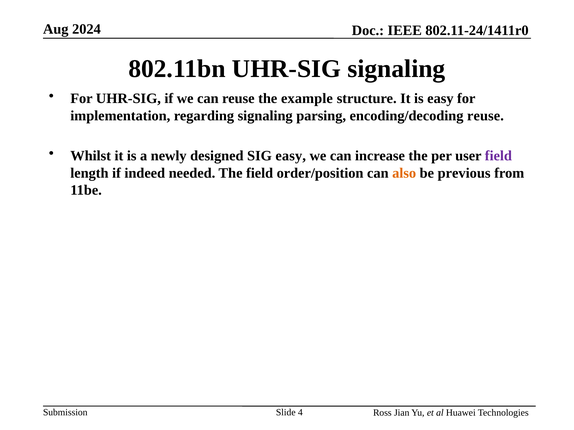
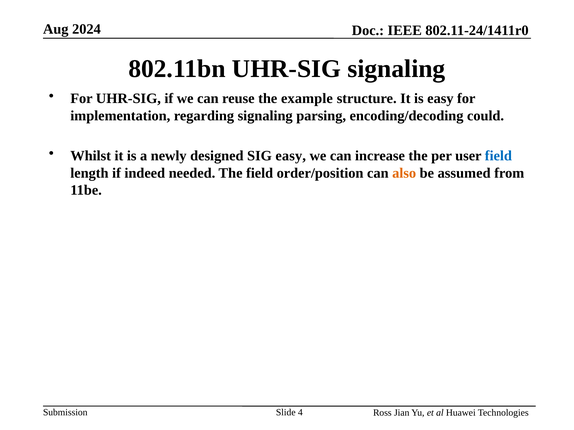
encoding/decoding reuse: reuse -> could
field at (498, 156) colour: purple -> blue
previous: previous -> assumed
